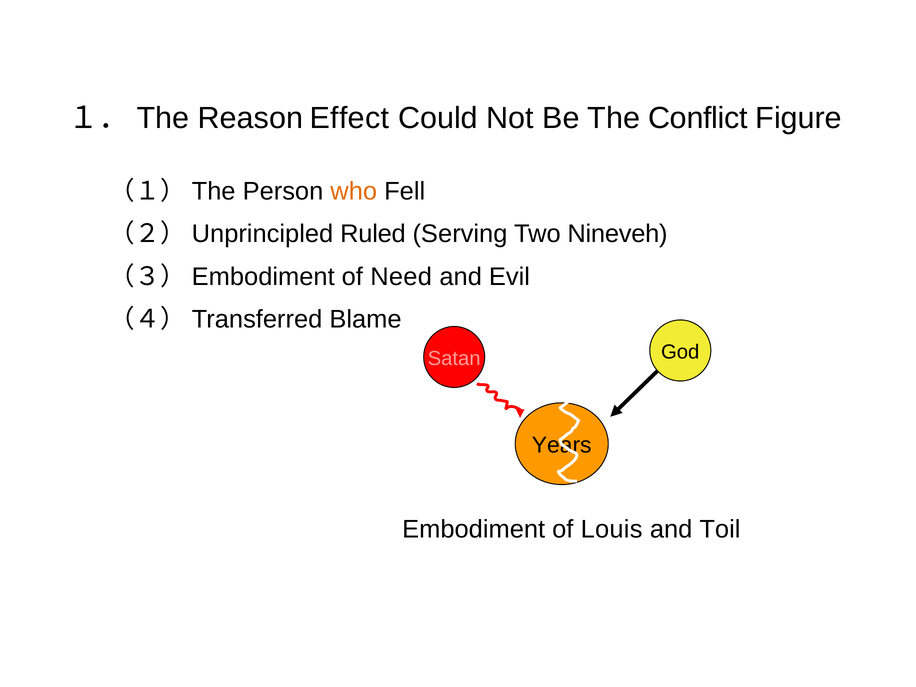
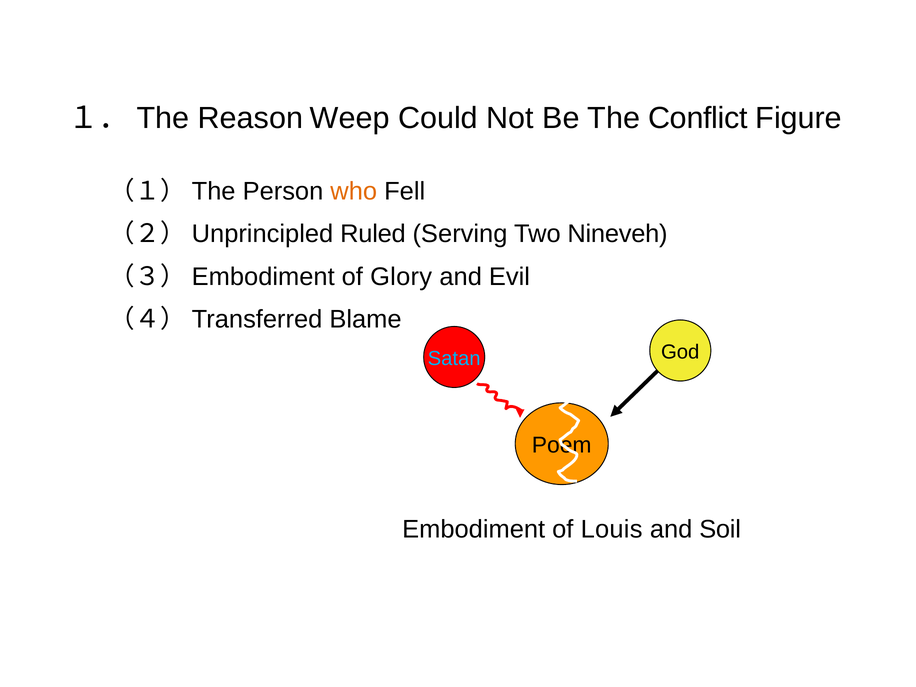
Effect: Effect -> Weep
Need: Need -> Glory
Satan colour: pink -> light blue
Years: Years -> Poem
Toil: Toil -> Soil
